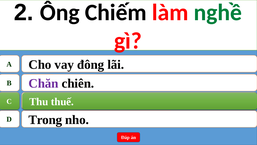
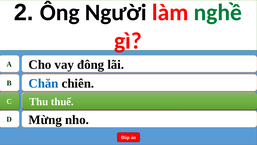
Chiếm: Chiếm -> Người
Chăn colour: purple -> blue
Trong: Trong -> Mừng
